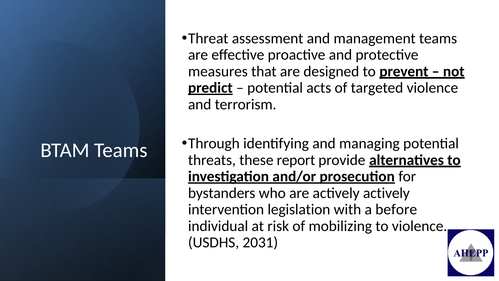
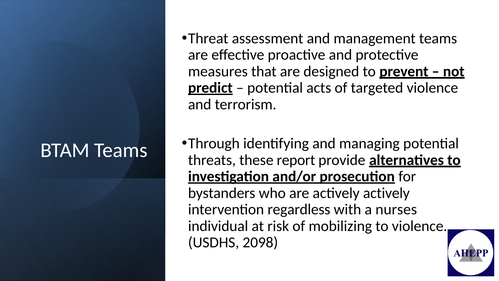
legislation: legislation -> regardless
before: before -> nurses
2031: 2031 -> 2098
